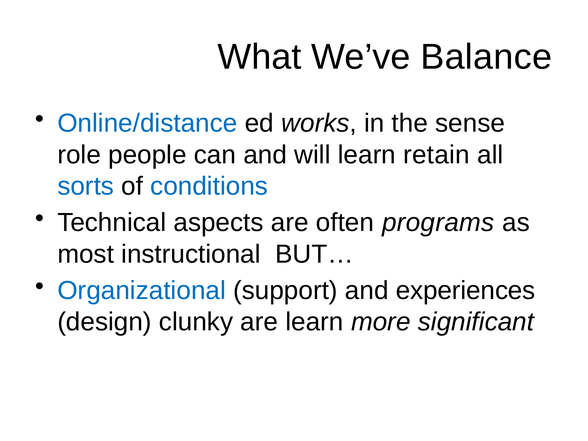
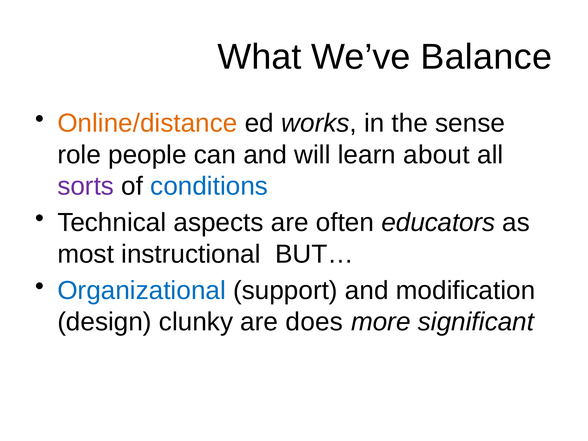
Online/distance colour: blue -> orange
retain: retain -> about
sorts colour: blue -> purple
programs: programs -> educators
experiences: experiences -> modification
are learn: learn -> does
